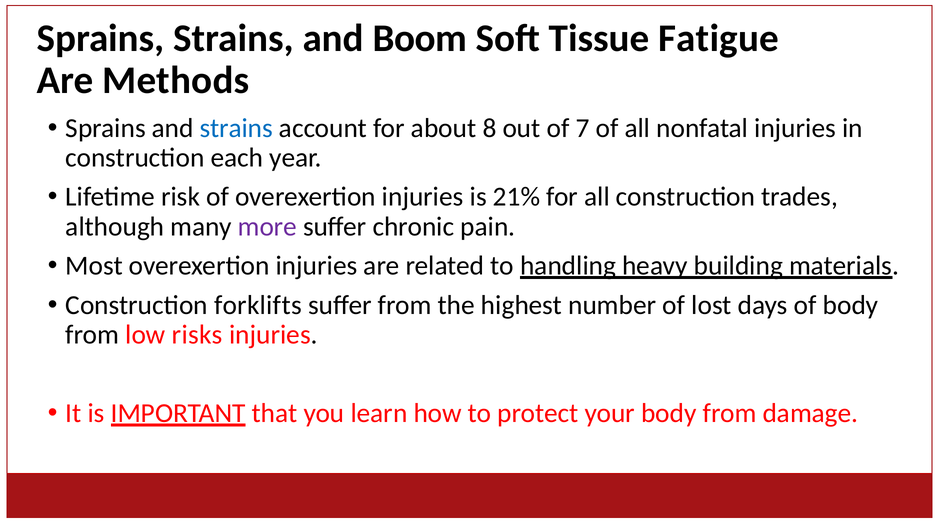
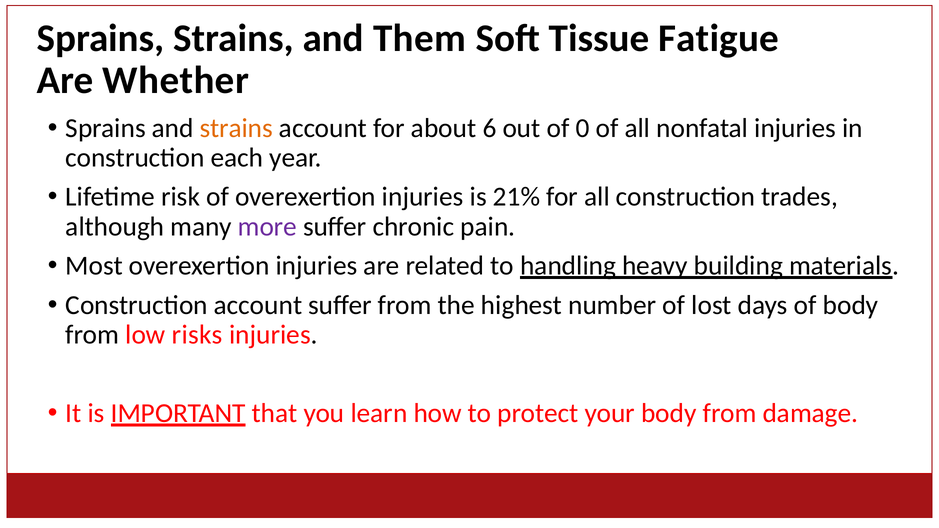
Boom: Boom -> Them
Methods: Methods -> Whether
strains at (236, 128) colour: blue -> orange
8: 8 -> 6
7: 7 -> 0
Construction forklifts: forklifts -> account
